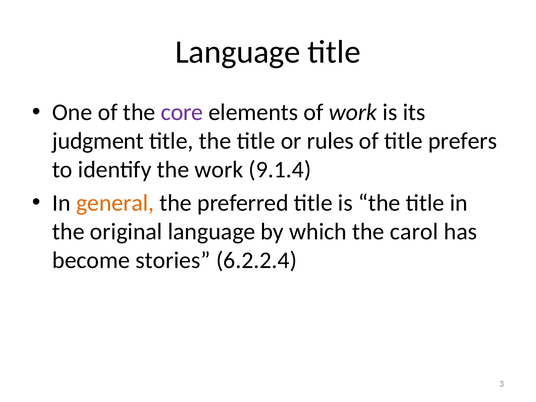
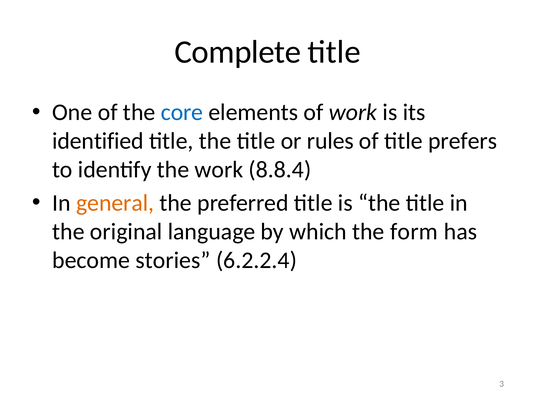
Language at (238, 52): Language -> Complete
core colour: purple -> blue
judgment: judgment -> identified
9.1.4: 9.1.4 -> 8.8.4
carol: carol -> form
